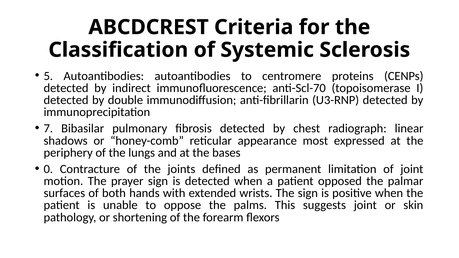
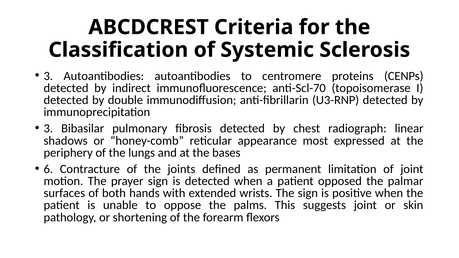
5 at (48, 76): 5 -> 3
7 at (48, 129): 7 -> 3
0: 0 -> 6
